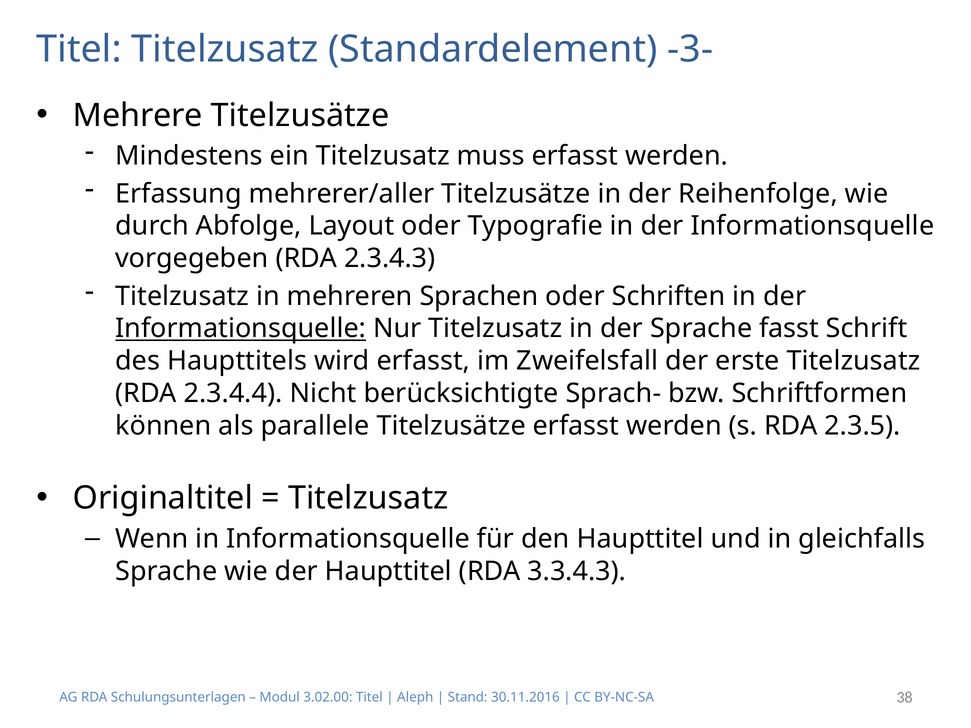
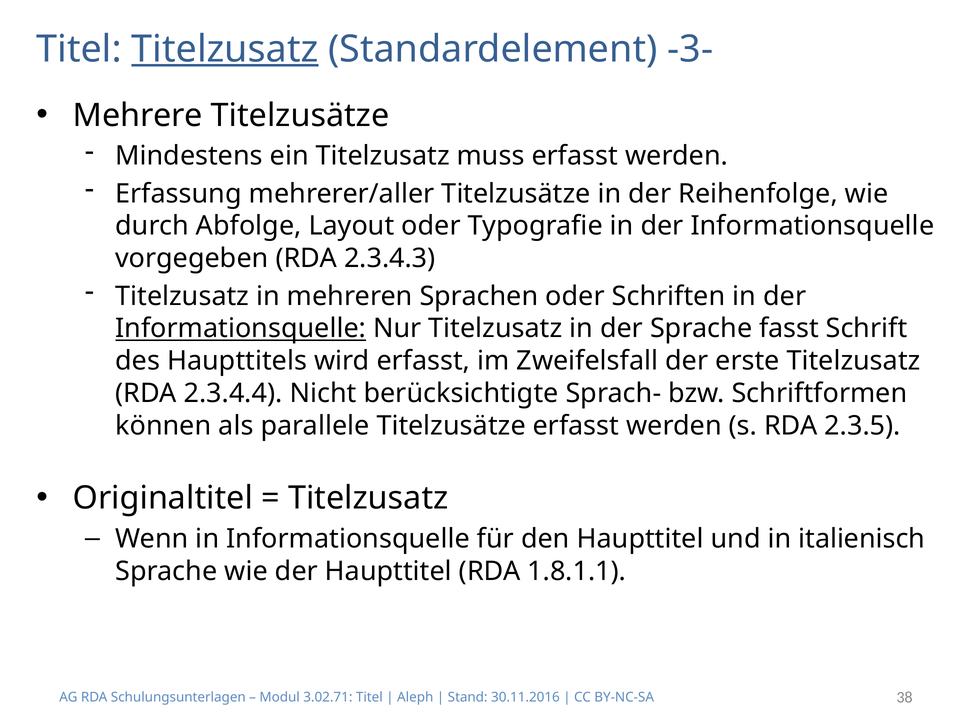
Titelzusatz at (225, 49) underline: none -> present
gleichfalls: gleichfalls -> italienisch
3.3.4.3: 3.3.4.3 -> 1.8.1.1
3.02.00: 3.02.00 -> 3.02.71
